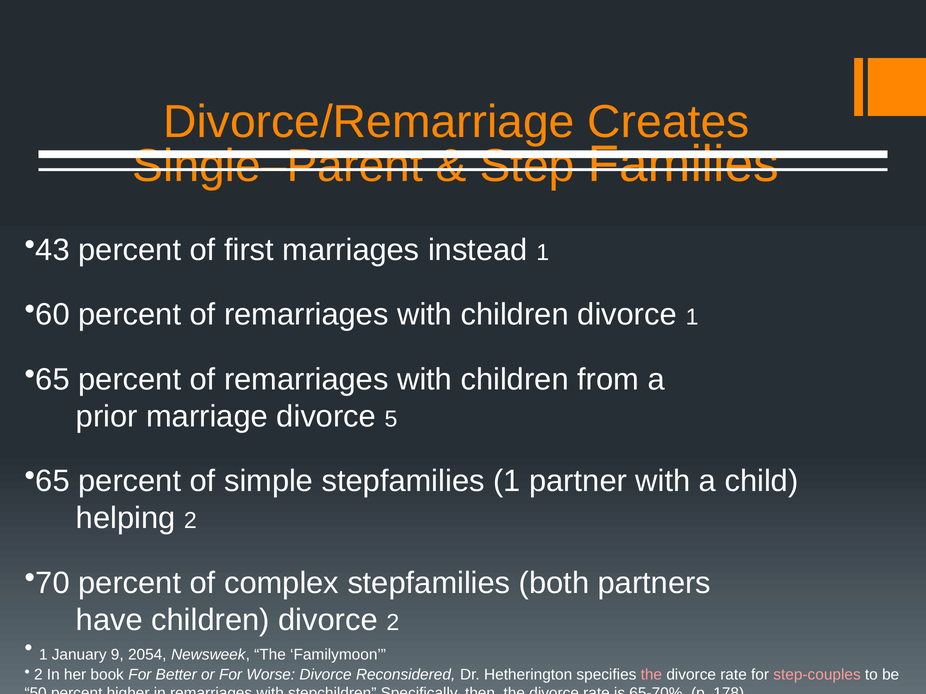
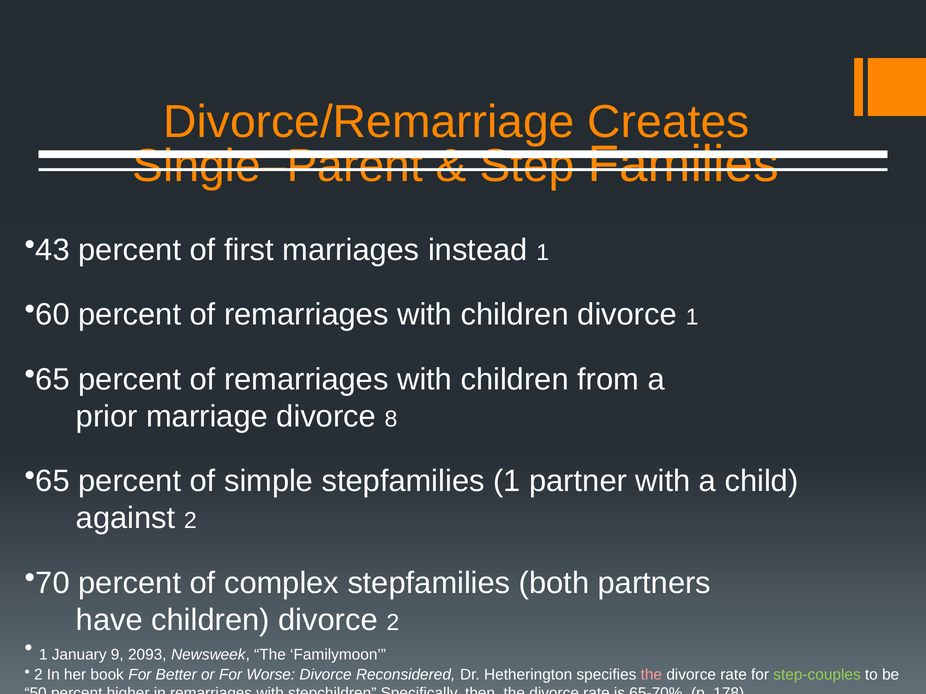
5: 5 -> 8
helping: helping -> against
2054: 2054 -> 2093
step-couples colour: pink -> light green
